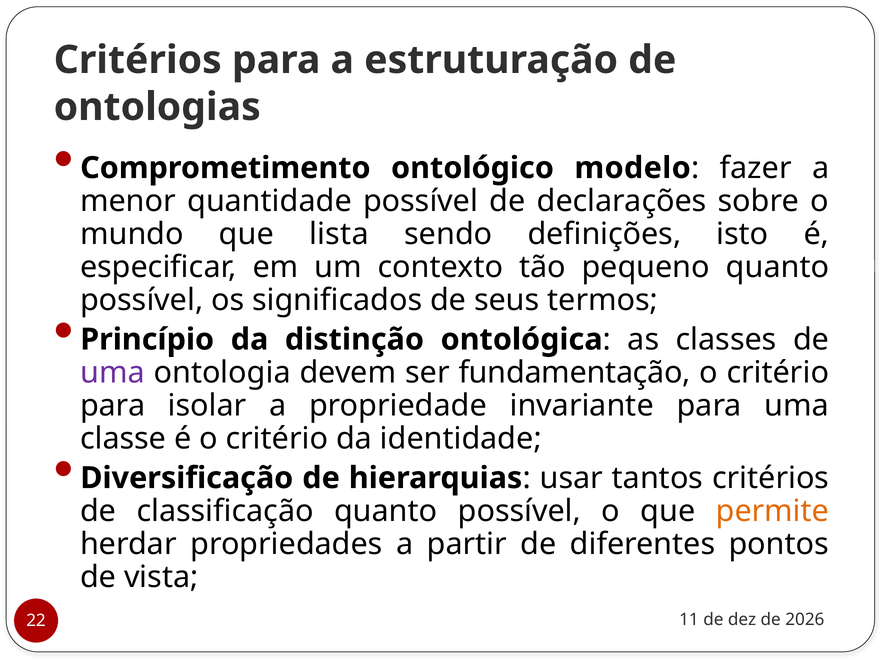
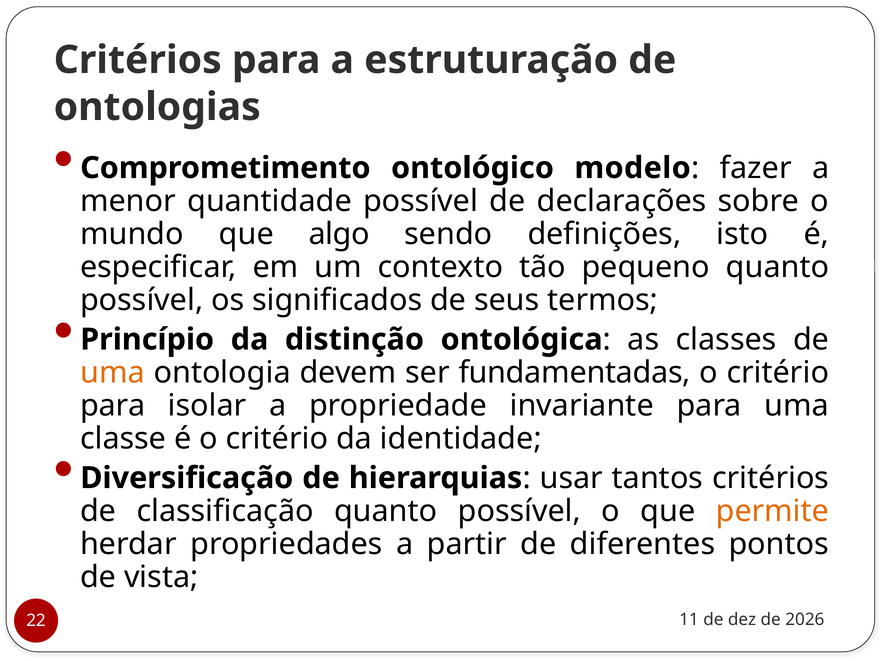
lista: lista -> algo
uma at (112, 372) colour: purple -> orange
fundamentação: fundamentação -> fundamentadas
